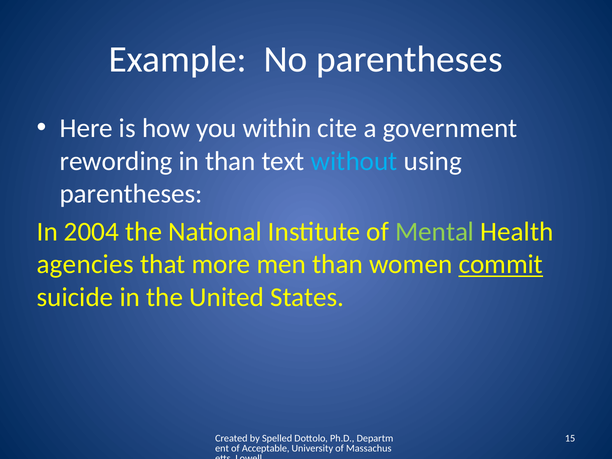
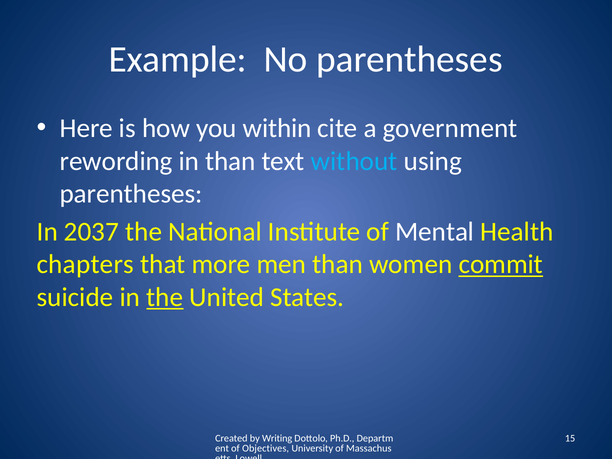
2004: 2004 -> 2037
Mental colour: light green -> white
agencies: agencies -> chapters
the at (165, 297) underline: none -> present
Spelled: Spelled -> Writing
Acceptable: Acceptable -> Objectives
